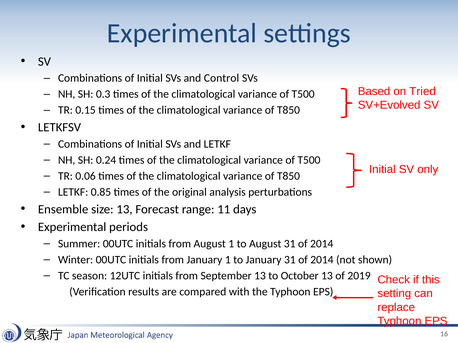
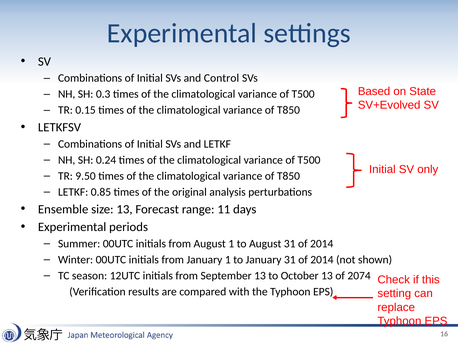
Tried: Tried -> State
0.06: 0.06 -> 9.50
2019: 2019 -> 2074
